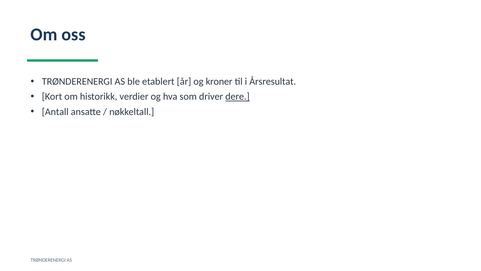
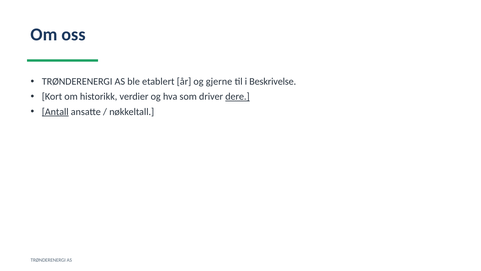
kroner: kroner -> gjerne
Årsresultat: Årsresultat -> Beskrivelse
Antall underline: none -> present
